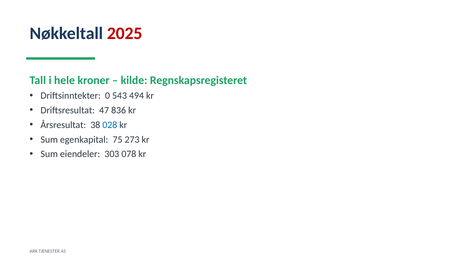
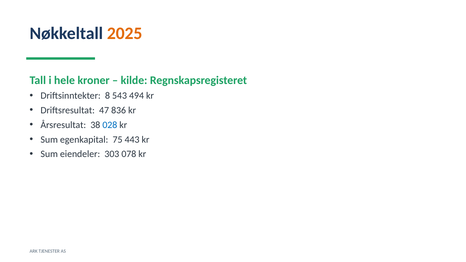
2025 colour: red -> orange
0: 0 -> 8
273: 273 -> 443
